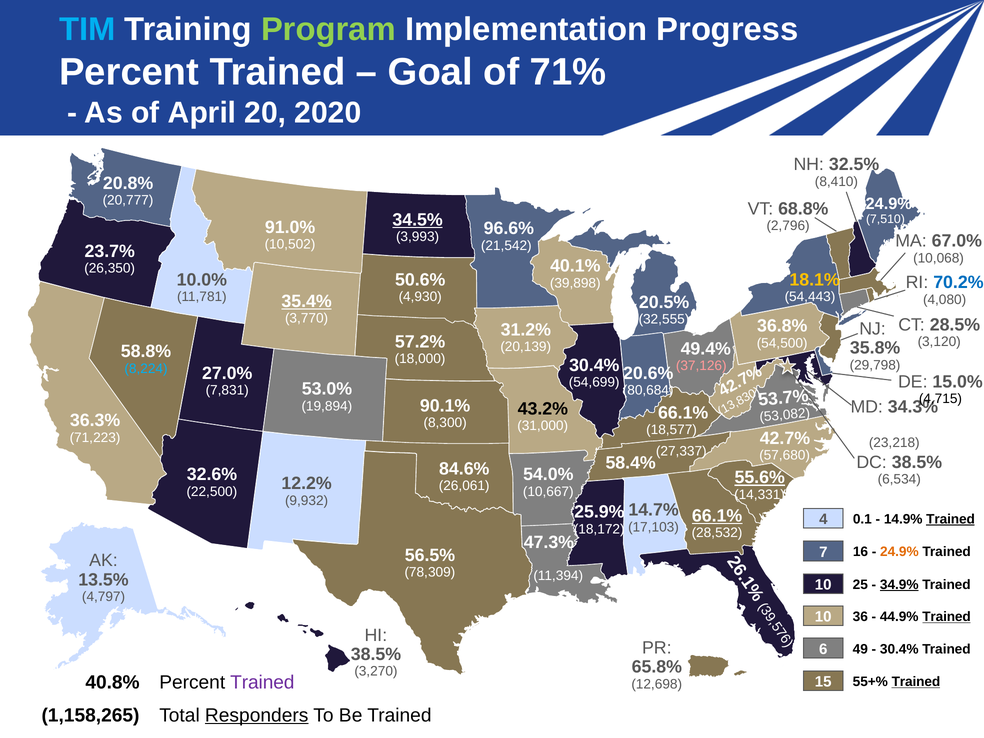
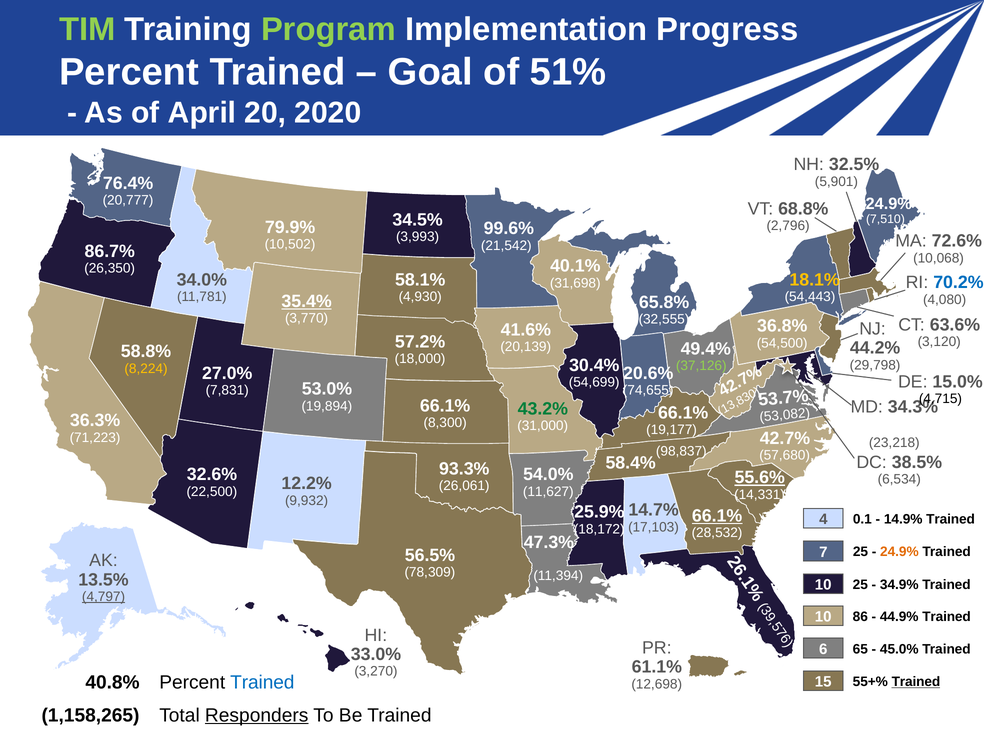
TIM colour: light blue -> light green
71%: 71% -> 51%
20.8%: 20.8% -> 76.4%
8,410: 8,410 -> 5,901
34.5% underline: present -> none
91.0%: 91.0% -> 79.9%
96.6%: 96.6% -> 99.6%
67.0%: 67.0% -> 72.6%
23.7%: 23.7% -> 86.7%
10.0%: 10.0% -> 34.0%
50.6%: 50.6% -> 58.1%
39,898: 39,898 -> 31,698
20.5%: 20.5% -> 65.8%
28.5%: 28.5% -> 63.6%
31.2%: 31.2% -> 41.6%
35.8%: 35.8% -> 44.2%
37,126 colour: pink -> light green
8,224 colour: light blue -> yellow
80,684: 80,684 -> 74,655
90.1% at (445, 406): 90.1% -> 66.1%
43.2% colour: black -> green
18,577: 18,577 -> 19,177
27,337: 27,337 -> 98,837
84.6%: 84.6% -> 93.3%
10,667: 10,667 -> 11,627
Trained at (951, 519) underline: present -> none
7 16: 16 -> 25
34.9% underline: present -> none
4,797 underline: none -> present
36: 36 -> 86
Trained at (947, 617) underline: present -> none
49: 49 -> 65
30.4% at (899, 649): 30.4% -> 45.0%
38.5% at (376, 654): 38.5% -> 33.0%
65.8%: 65.8% -> 61.1%
Trained at (262, 683) colour: purple -> blue
